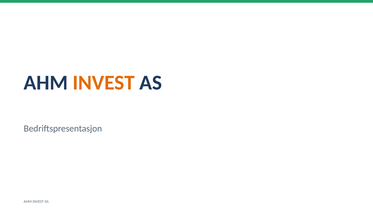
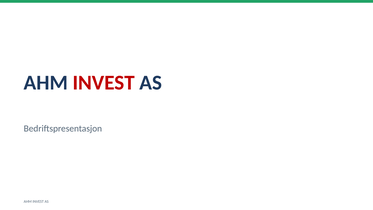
INVEST at (104, 83) colour: orange -> red
